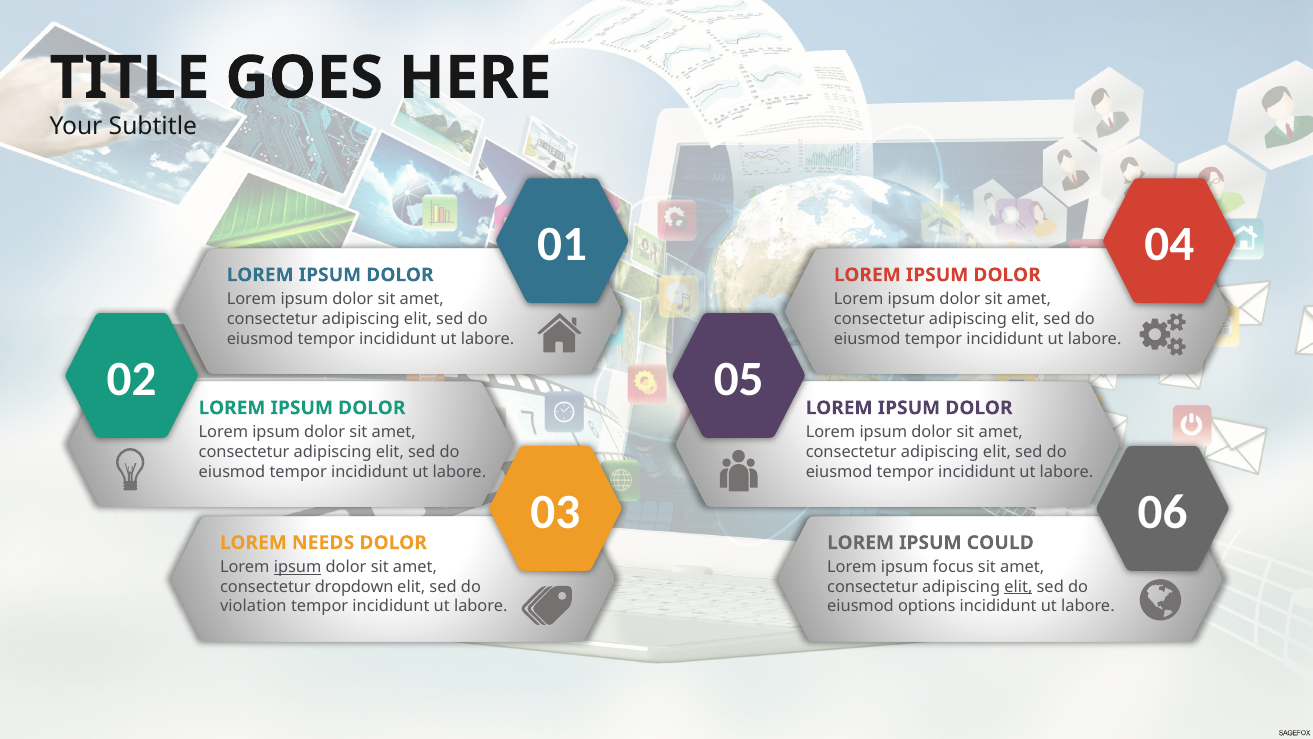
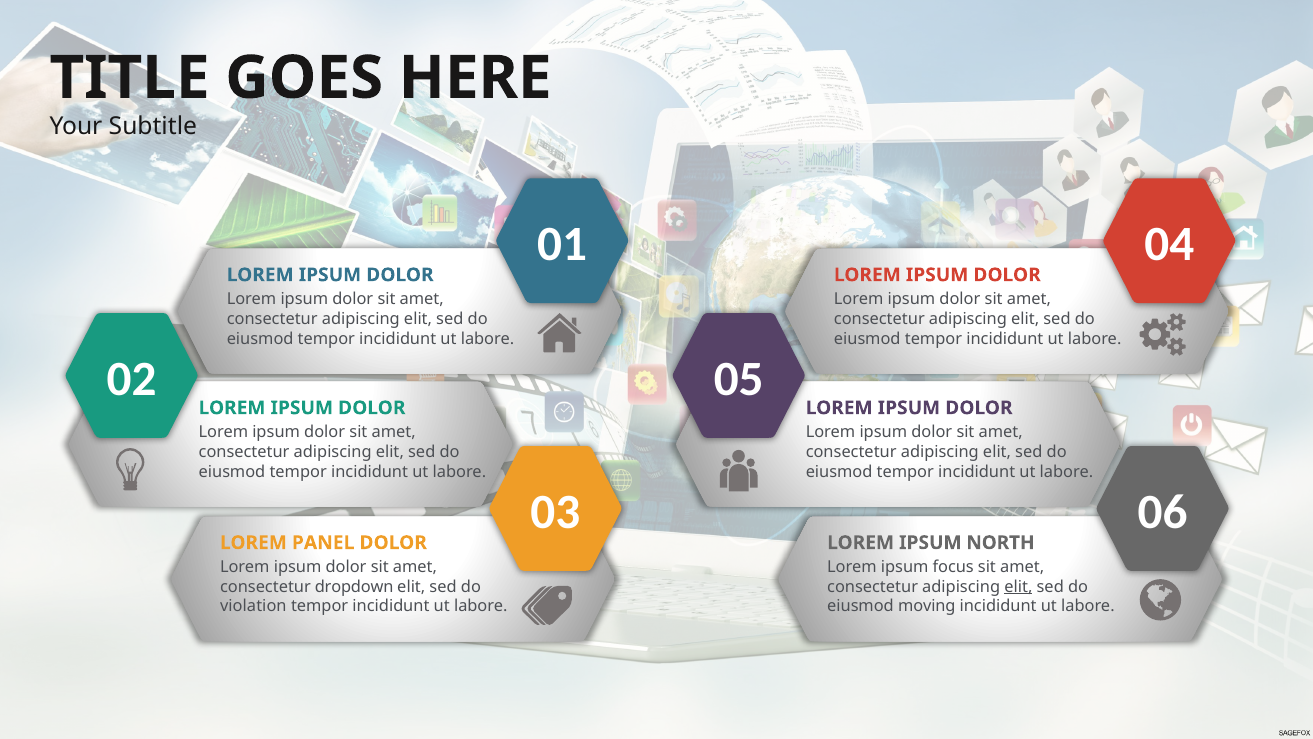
NEEDS: NEEDS -> PANEL
COULD: COULD -> NORTH
ipsum at (298, 567) underline: present -> none
options: options -> moving
